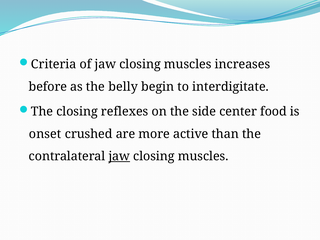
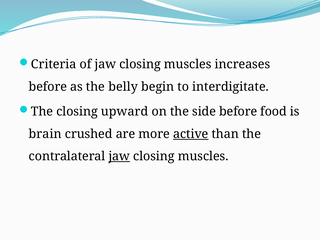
reflexes: reflexes -> upward
side center: center -> before
onset: onset -> brain
active underline: none -> present
